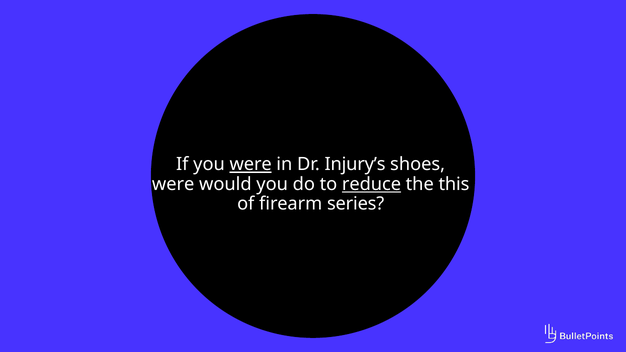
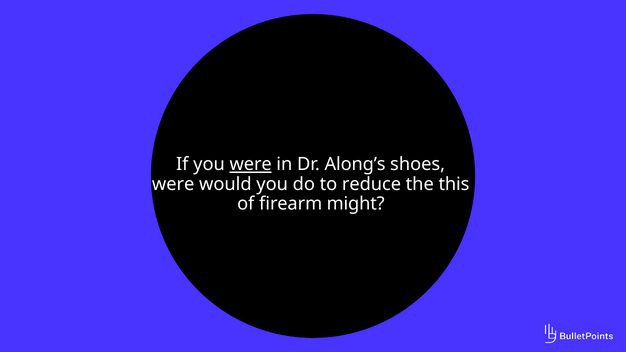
Injury’s: Injury’s -> Along’s
reduce underline: present -> none
series: series -> might
